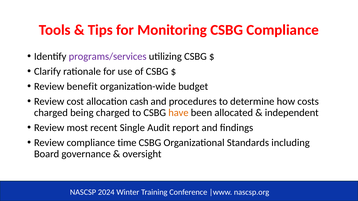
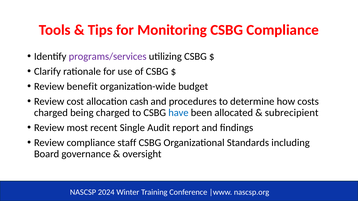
have colour: orange -> blue
independent: independent -> subrecipient
time: time -> staff
